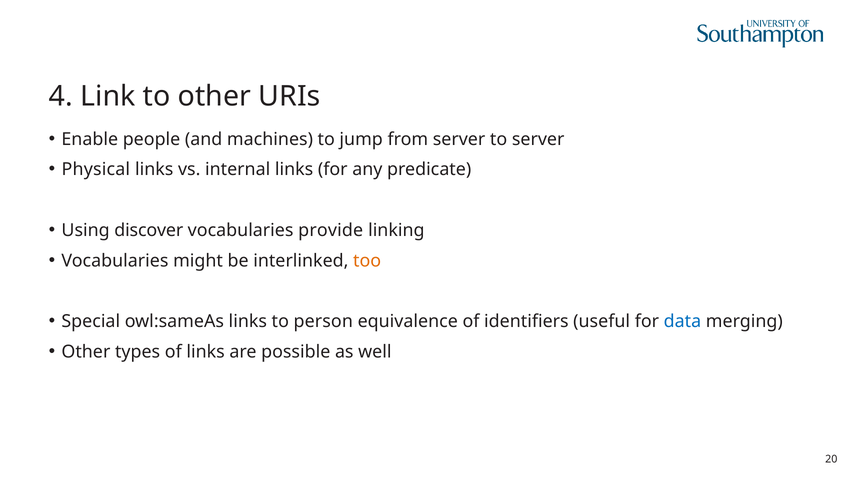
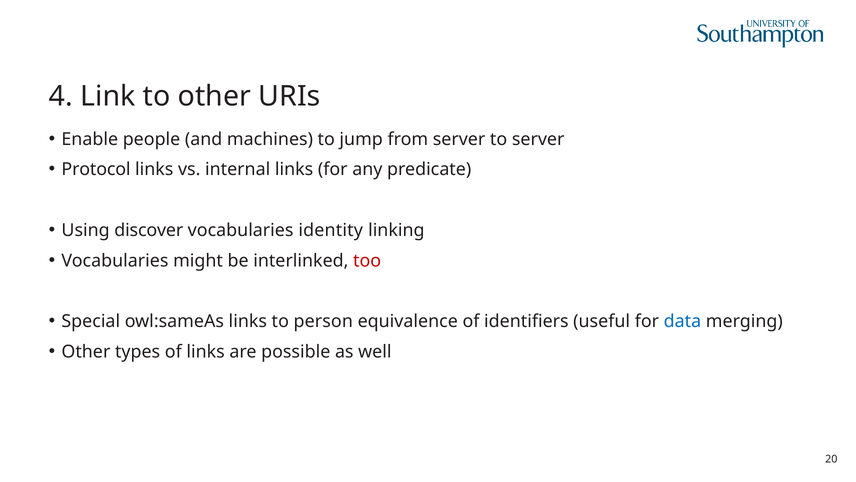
Physical: Physical -> Protocol
provide: provide -> identity
too colour: orange -> red
